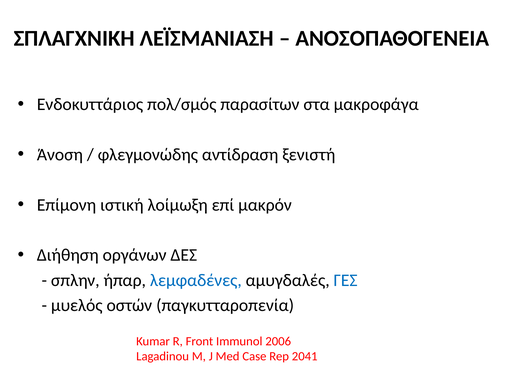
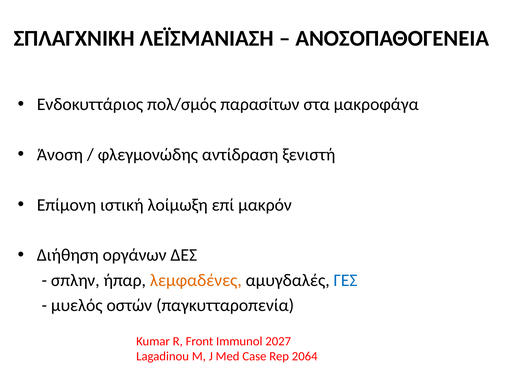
λεμφαδένες colour: blue -> orange
2006: 2006 -> 2027
2041: 2041 -> 2064
